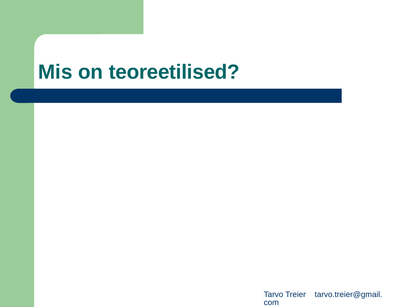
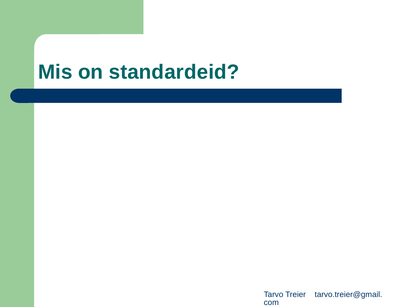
teoreetilised: teoreetilised -> standardeid
